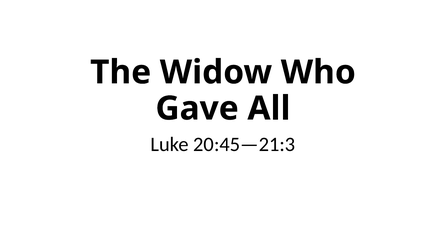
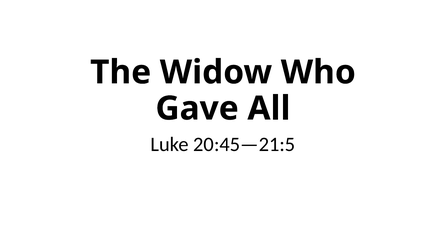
20:45—21:3: 20:45—21:3 -> 20:45—21:5
